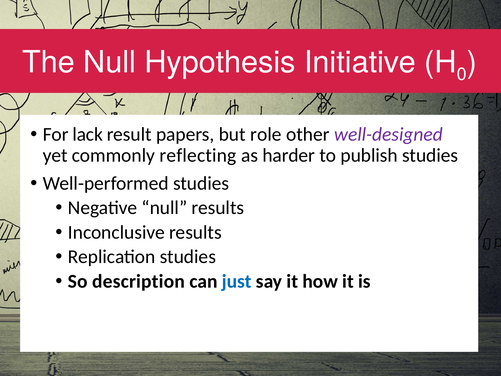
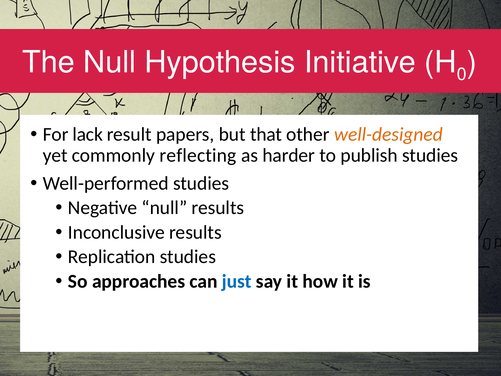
role: role -> that
well-designed colour: purple -> orange
description: description -> approaches
